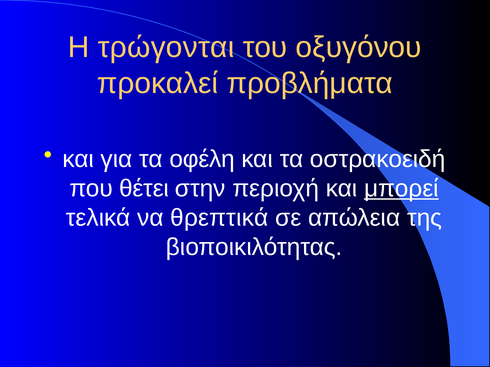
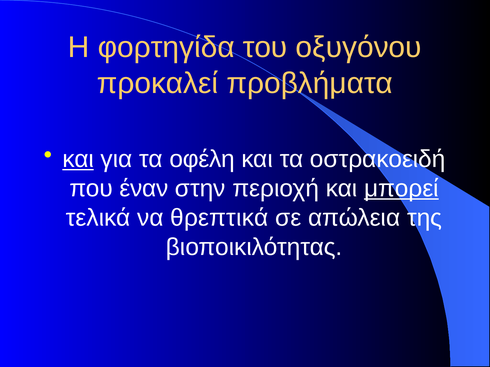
τρώγονται: τρώγονται -> φορτηγίδα
και at (78, 159) underline: none -> present
θέτει: θέτει -> έναν
